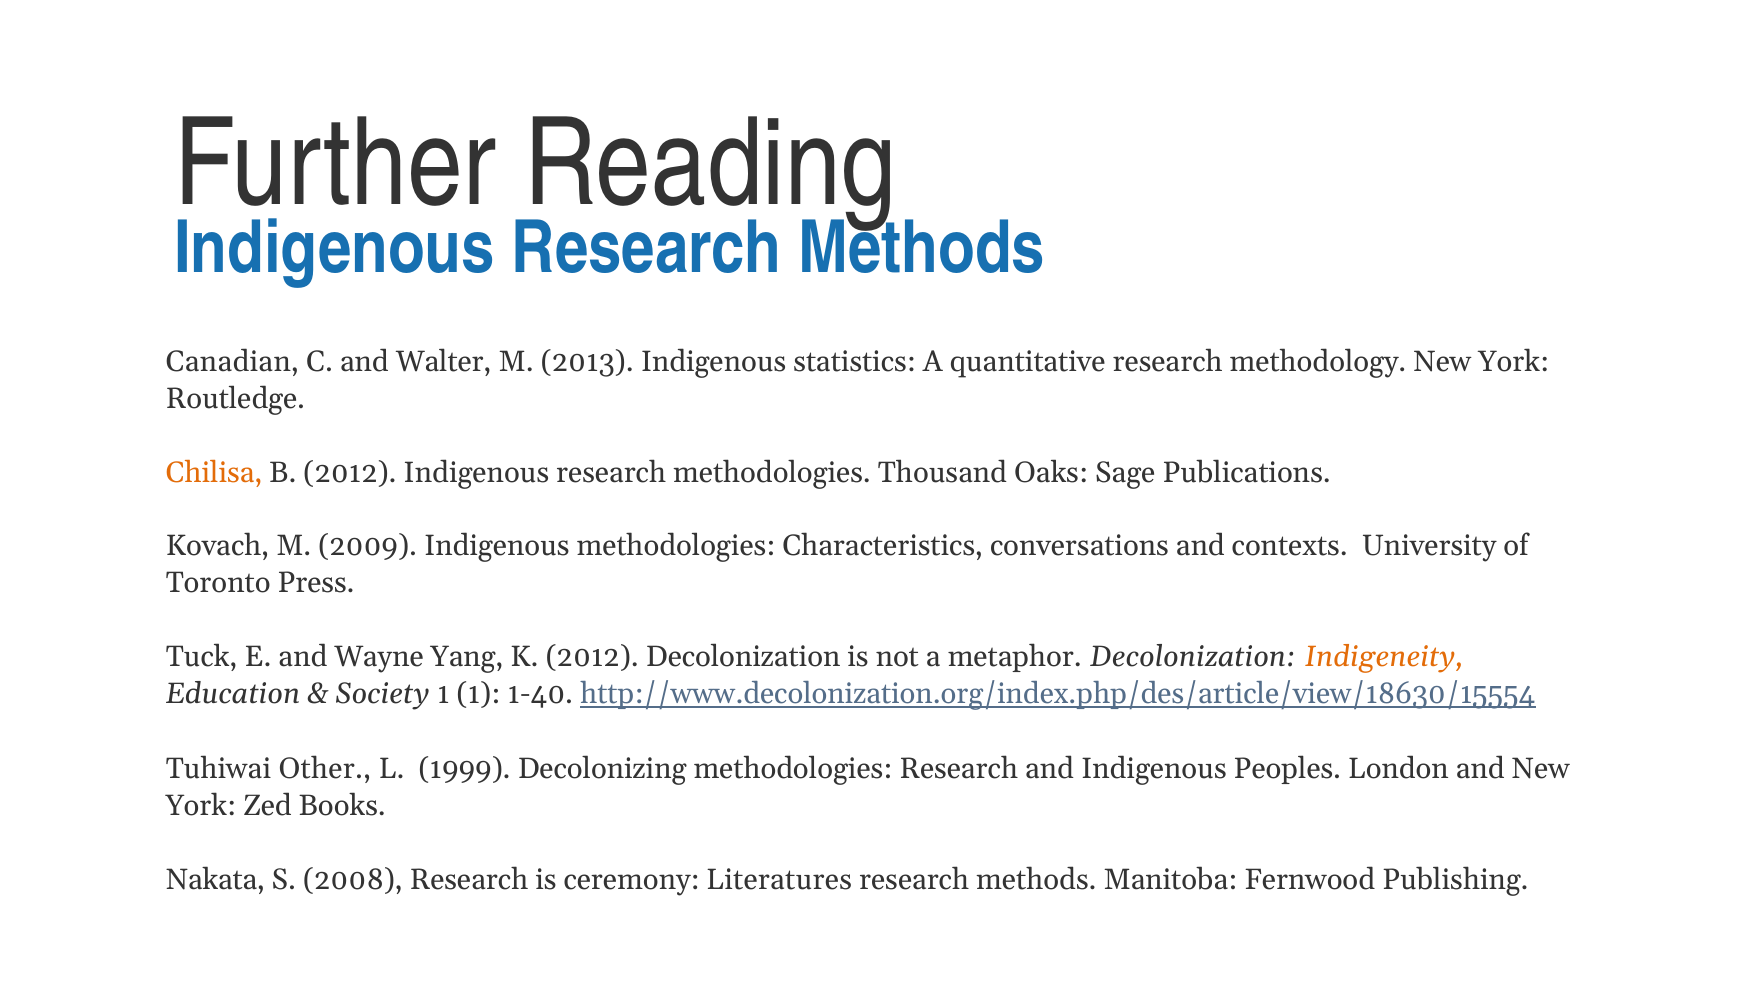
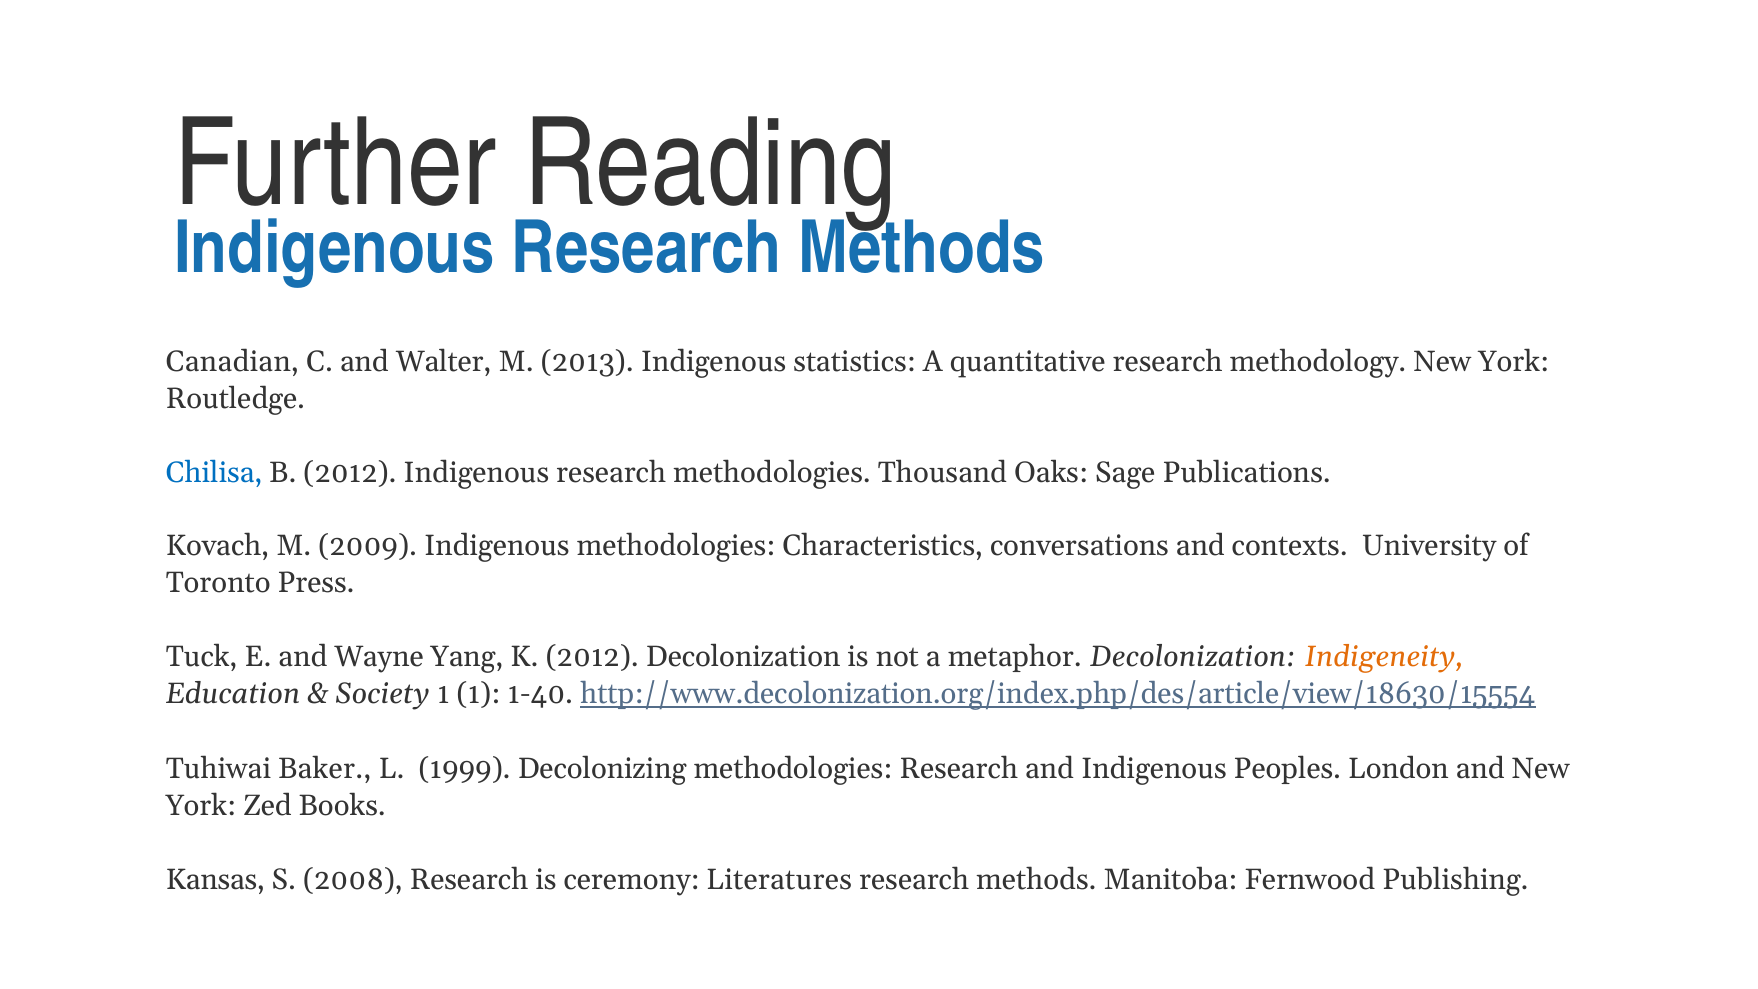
Chilisa colour: orange -> blue
Other: Other -> Baker
Nakata: Nakata -> Kansas
